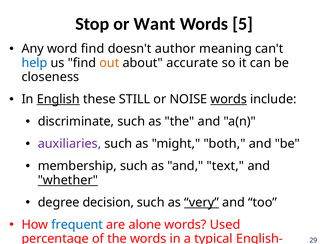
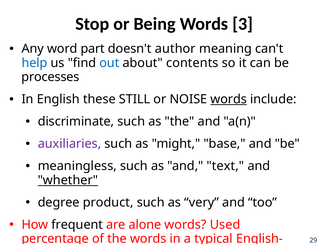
Want: Want -> Being
5: 5 -> 3
word find: find -> part
out colour: orange -> blue
accurate: accurate -> contents
closeness: closeness -> processes
English underline: present -> none
both: both -> base
membership: membership -> meaningless
decision: decision -> product
very underline: present -> none
frequent at (77, 224) colour: blue -> black
